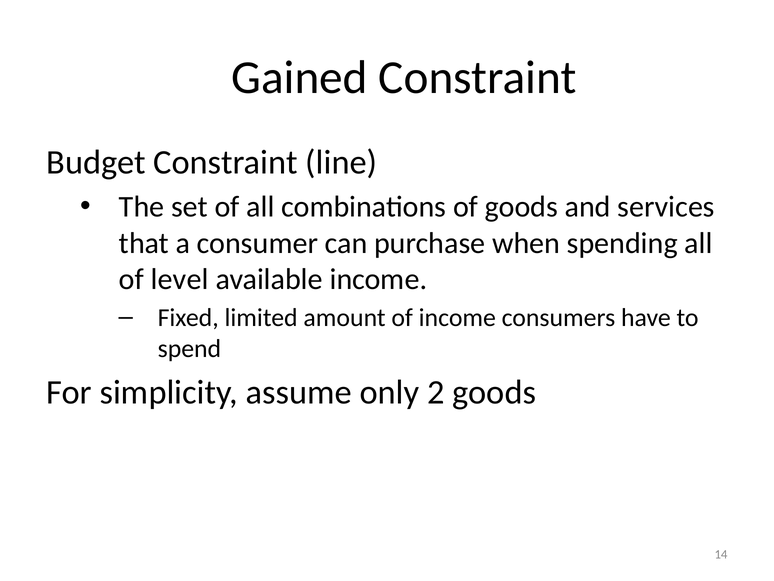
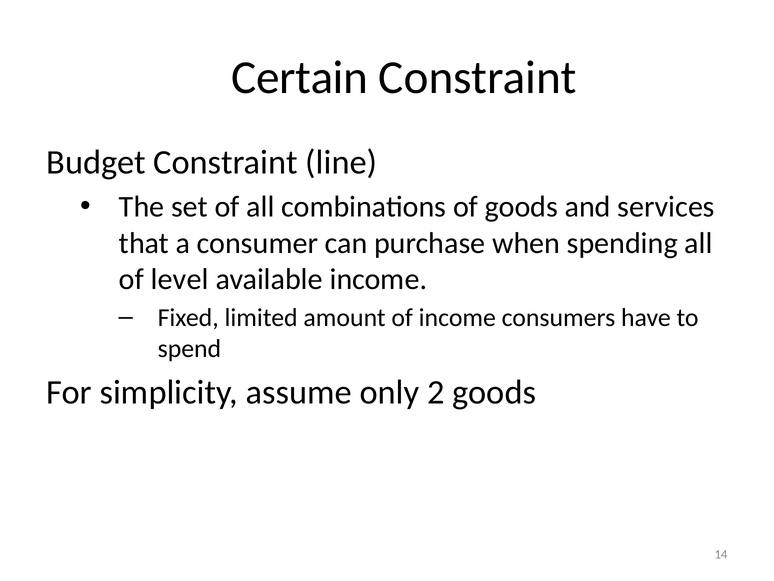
Gained: Gained -> Certain
